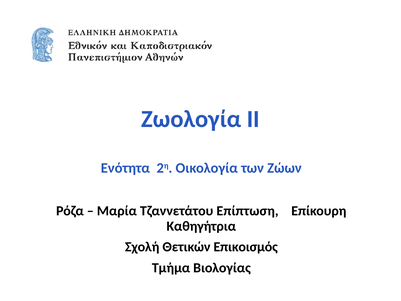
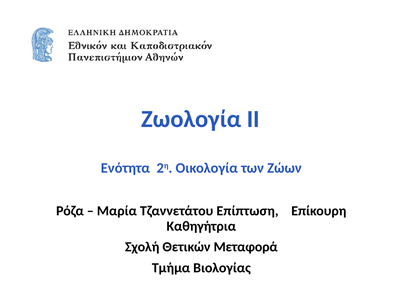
Επικοισμός: Επικοισμός -> Μεταφορά
